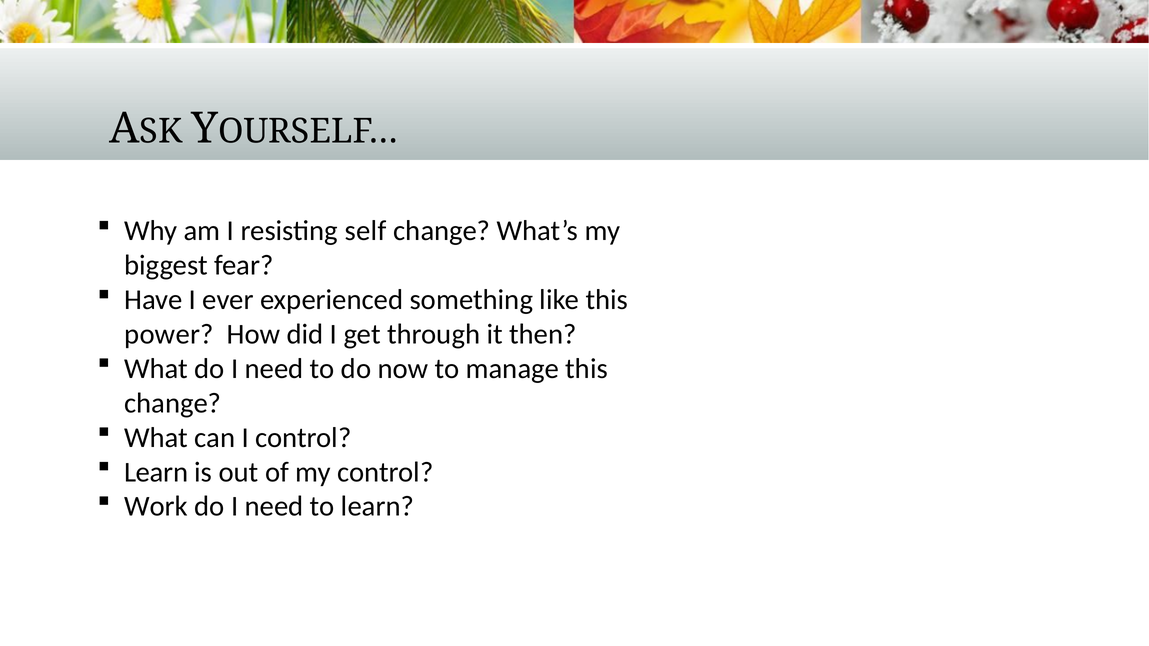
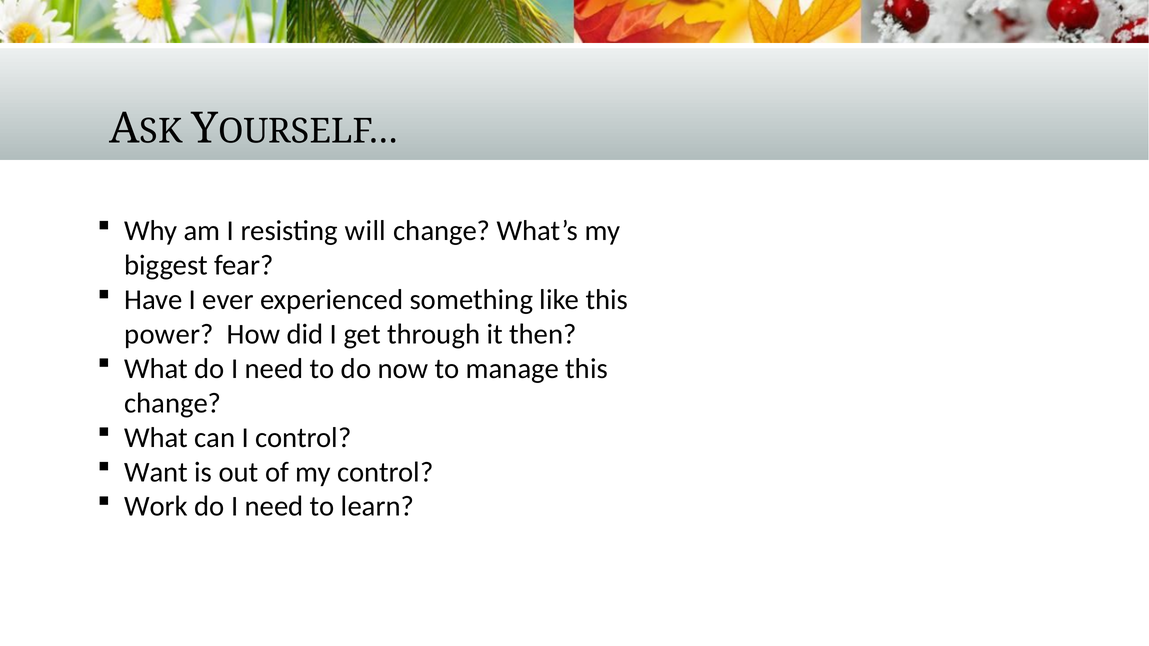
self: self -> will
Learn at (156, 472): Learn -> Want
